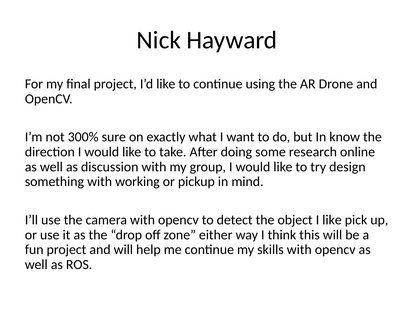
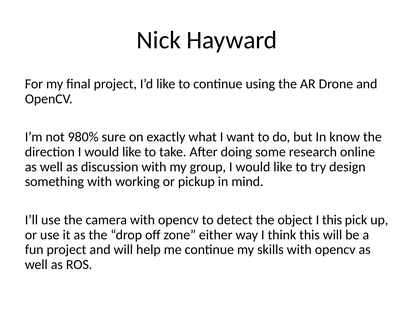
300%: 300% -> 980%
I like: like -> this
